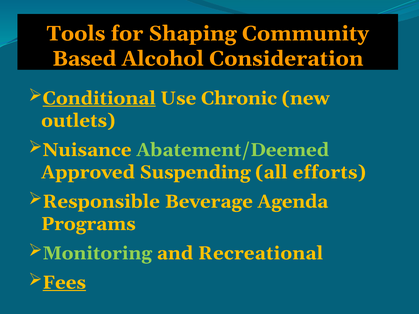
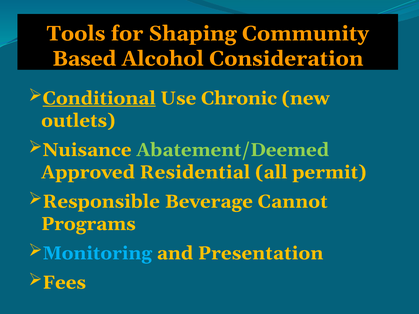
Suspending: Suspending -> Residential
efforts: efforts -> permit
Agenda: Agenda -> Cannot
Monitoring colour: light green -> light blue
Recreational: Recreational -> Presentation
Fees underline: present -> none
